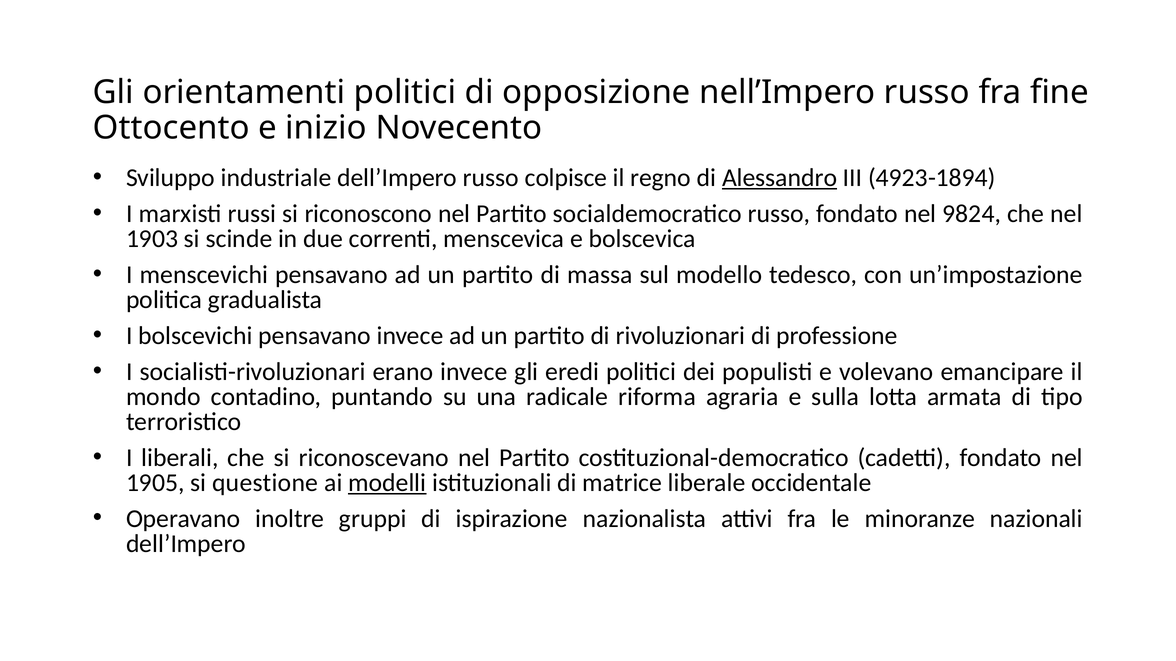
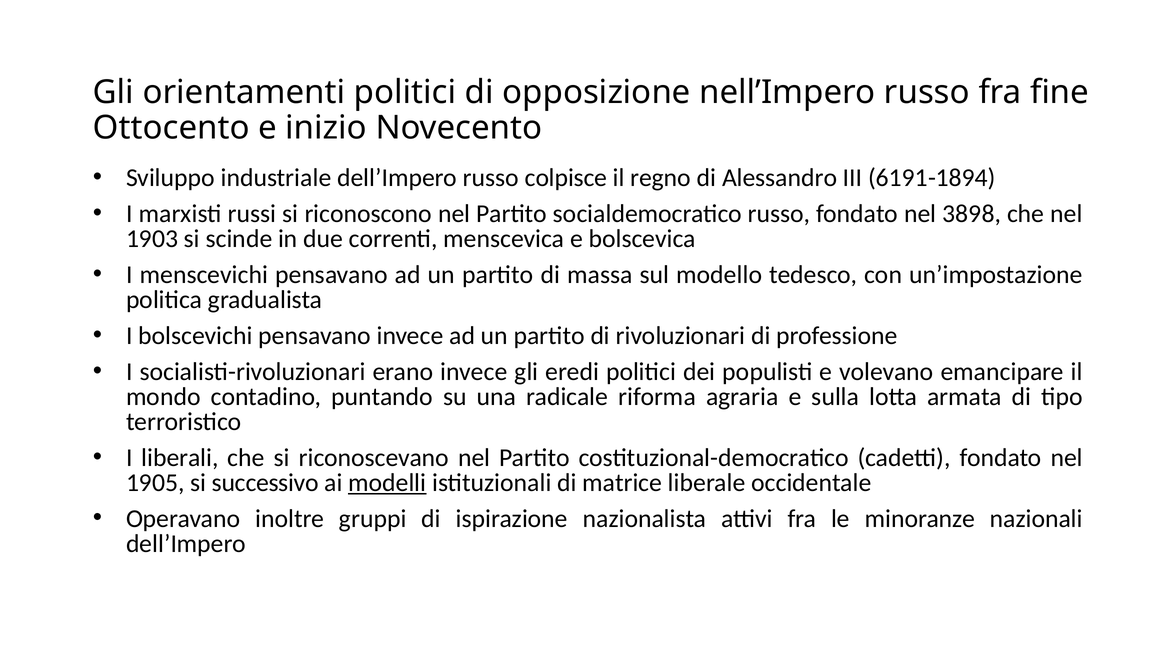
Alessandro underline: present -> none
4923-1894: 4923-1894 -> 6191-1894
9824: 9824 -> 3898
questione: questione -> successivo
